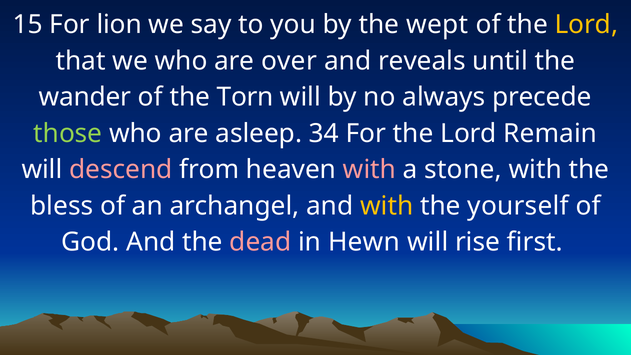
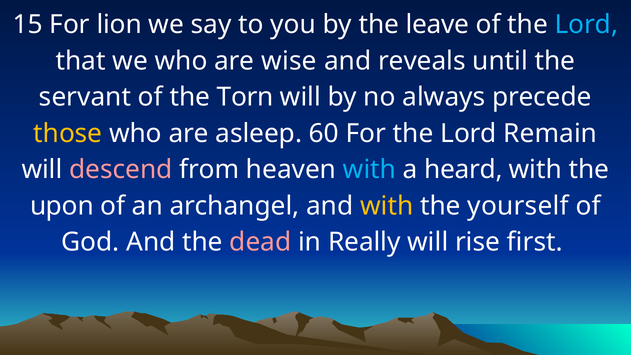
wept: wept -> leave
Lord at (586, 25) colour: yellow -> light blue
over: over -> wise
wander: wander -> servant
those colour: light green -> yellow
34: 34 -> 60
with at (370, 170) colour: pink -> light blue
stone: stone -> heard
bless: bless -> upon
Hewn: Hewn -> Really
